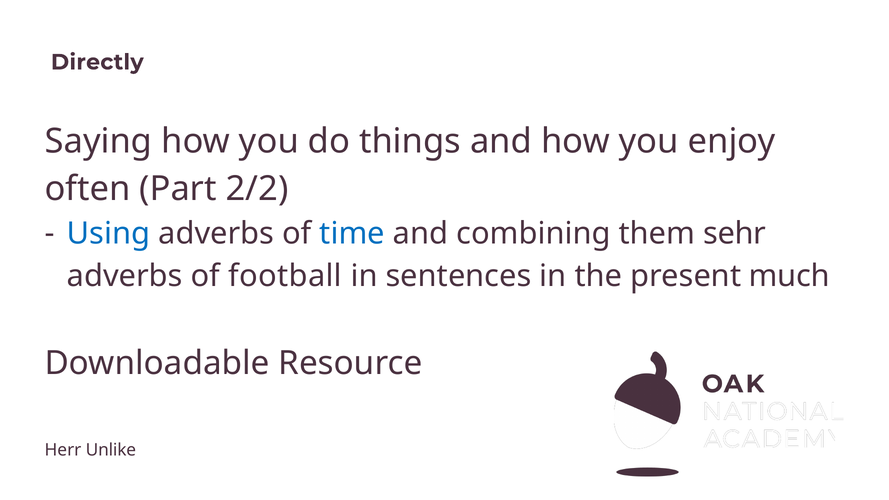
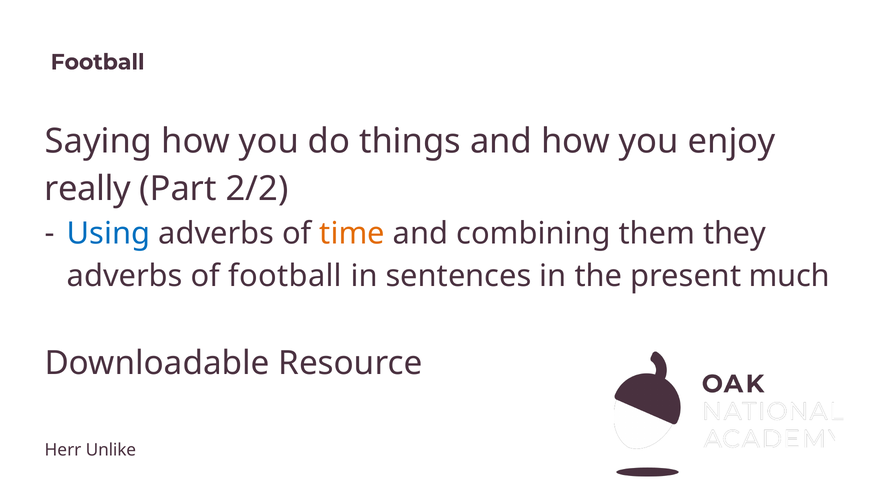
Directly at (97, 62): Directly -> Football
often: often -> really
time colour: blue -> orange
sehr: sehr -> they
